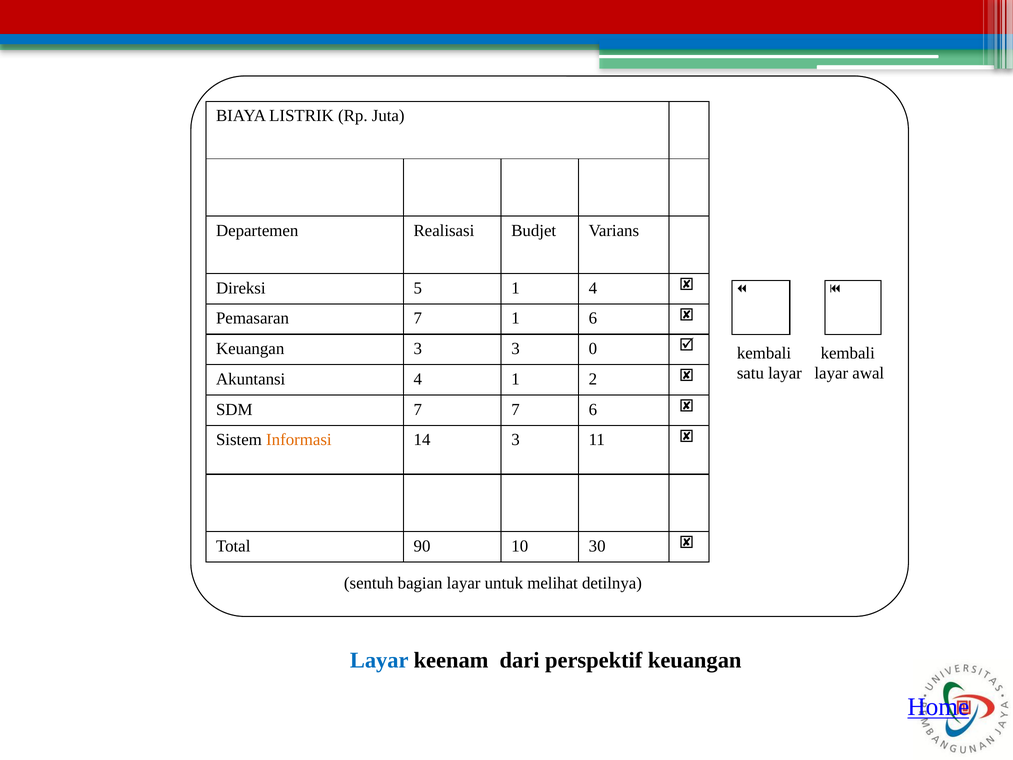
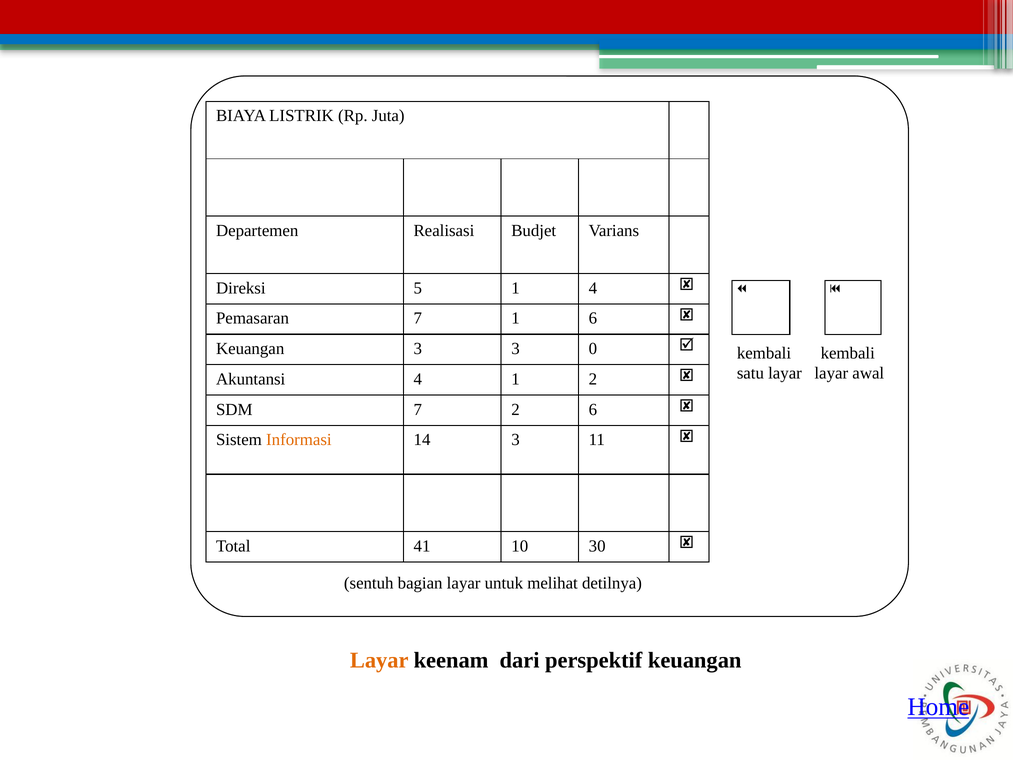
7 7: 7 -> 2
90: 90 -> 41
Layar at (379, 660) colour: blue -> orange
